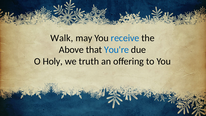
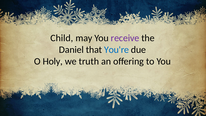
Walk: Walk -> Child
receive colour: blue -> purple
Above: Above -> Daniel
